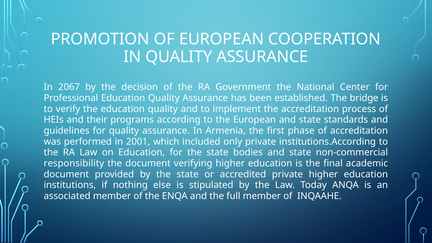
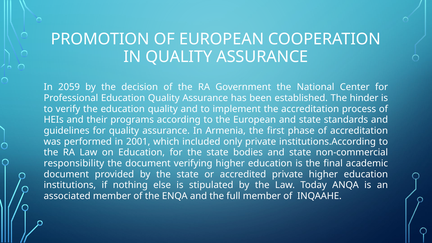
2067: 2067 -> 2059
bridge: bridge -> hinder
